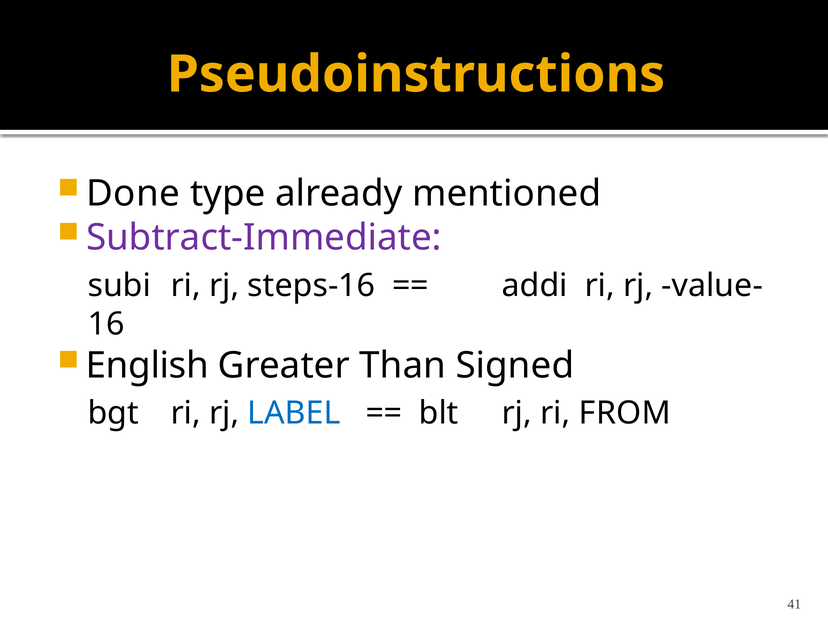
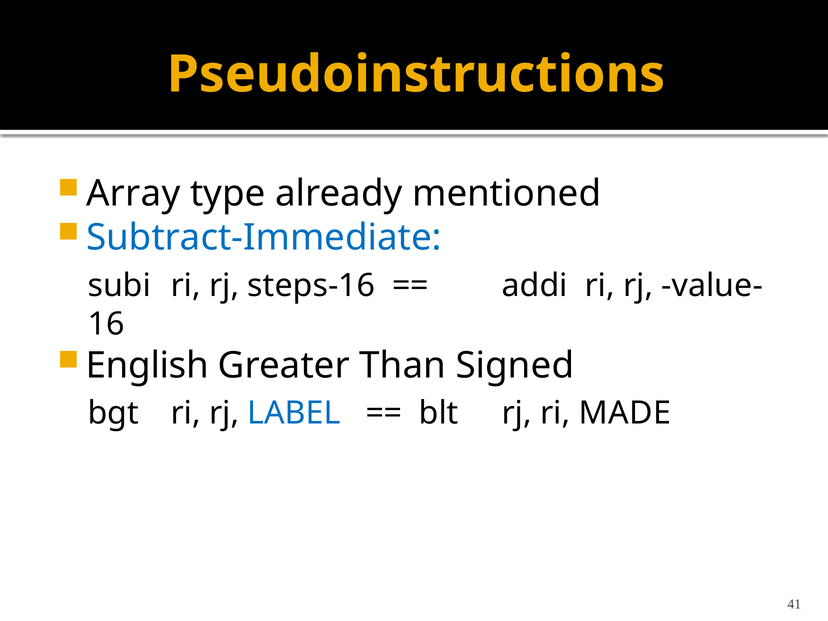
Done: Done -> Array
Subtract-Immediate colour: purple -> blue
FROM: FROM -> MADE
